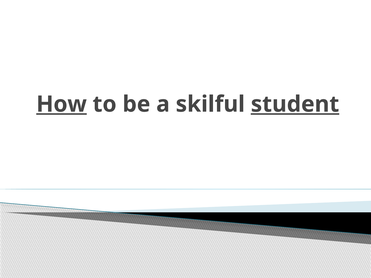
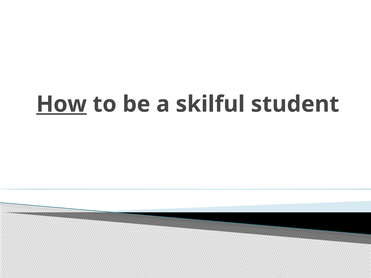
student underline: present -> none
